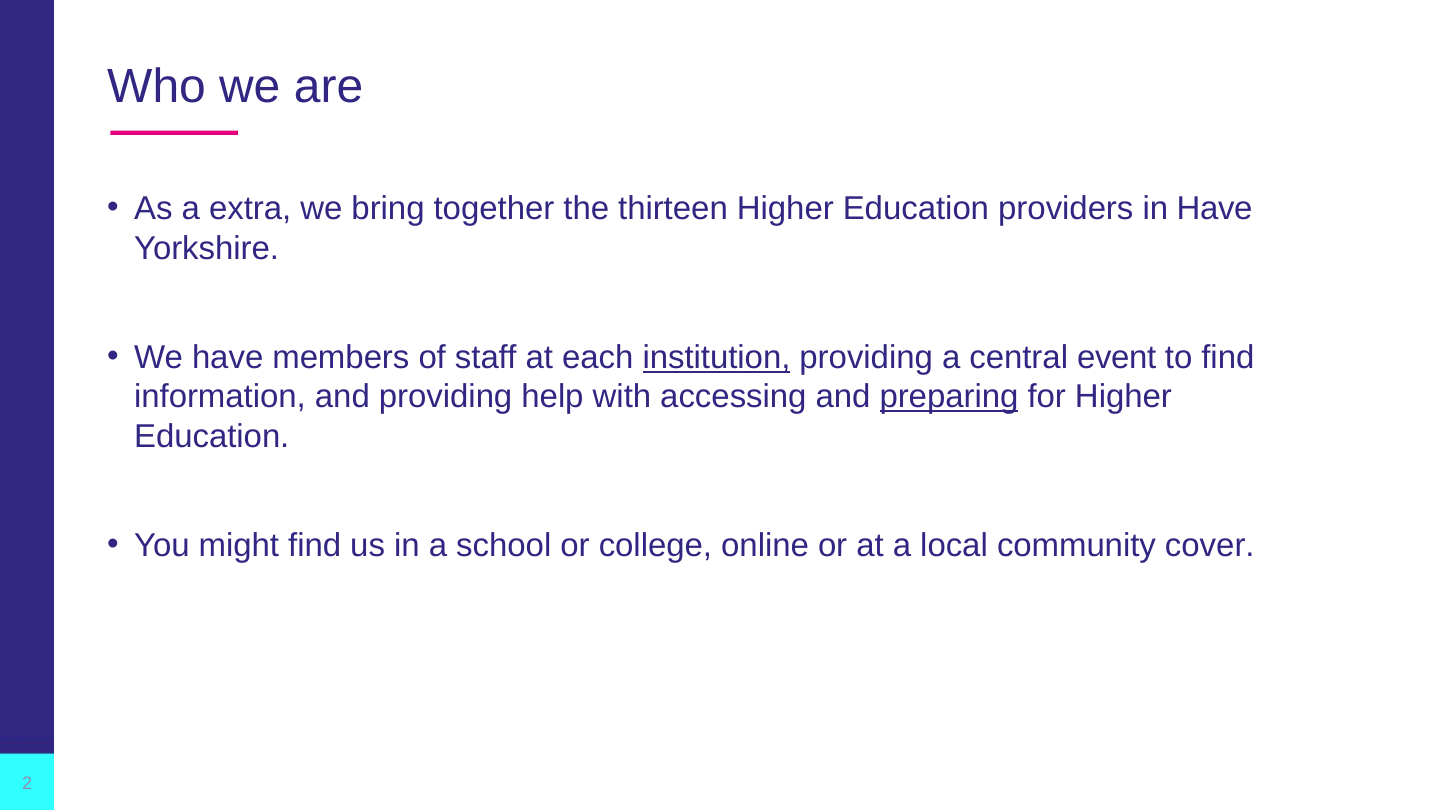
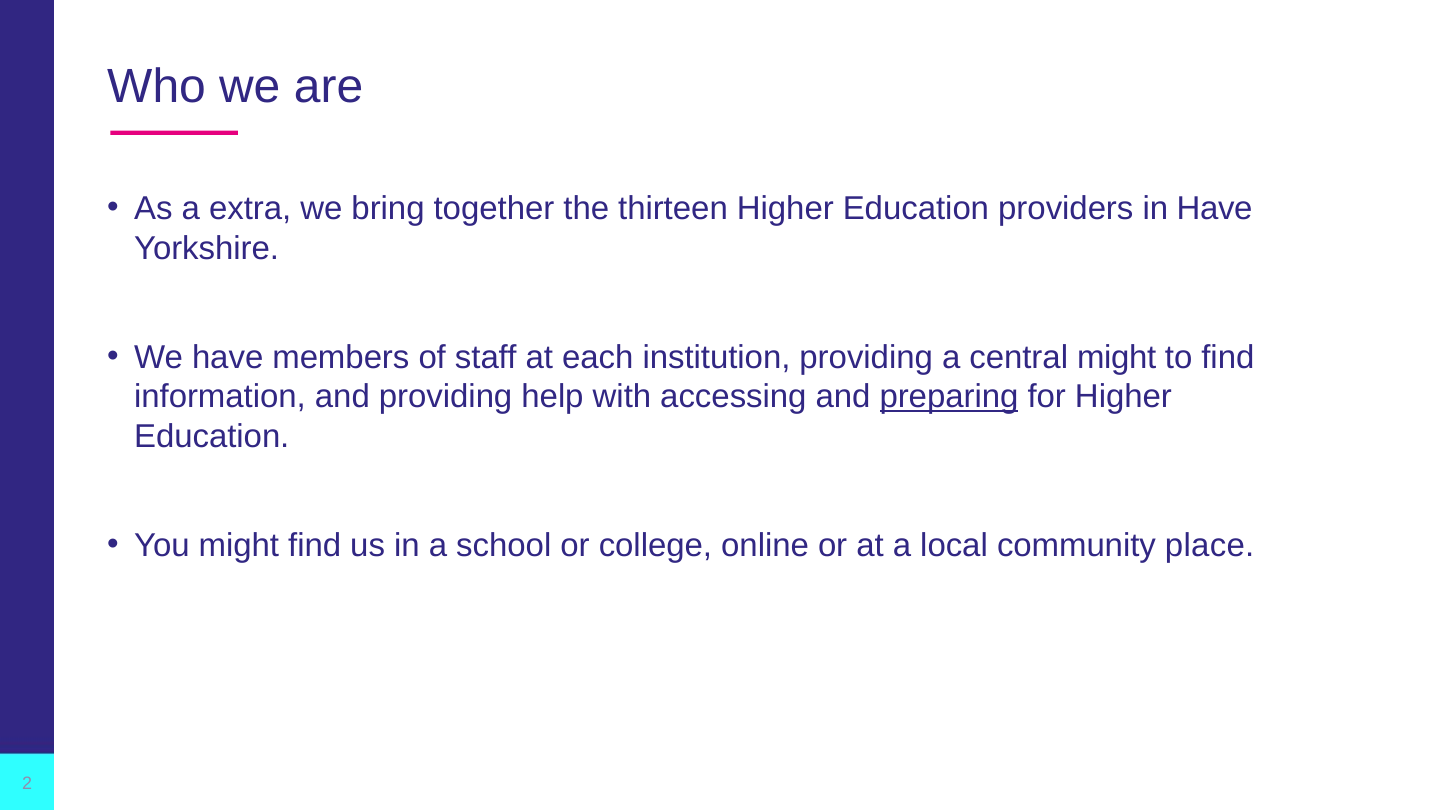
institution underline: present -> none
central event: event -> might
cover: cover -> place
